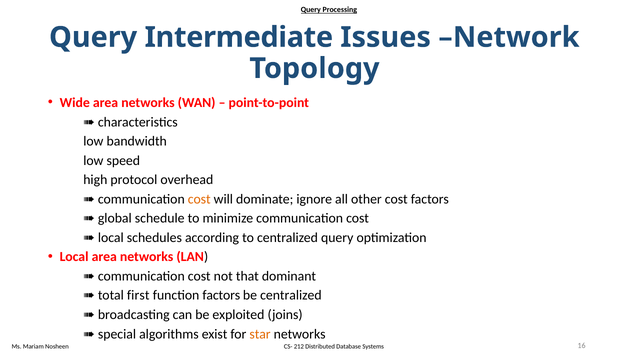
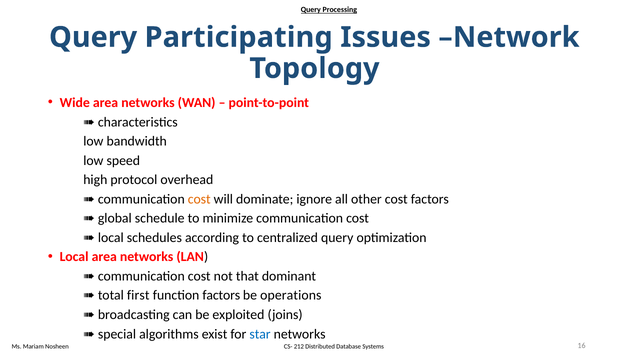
Intermediate: Intermediate -> Participating
be centralized: centralized -> operations
star colour: orange -> blue
